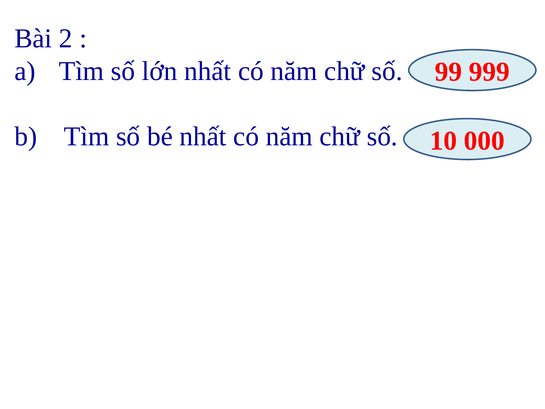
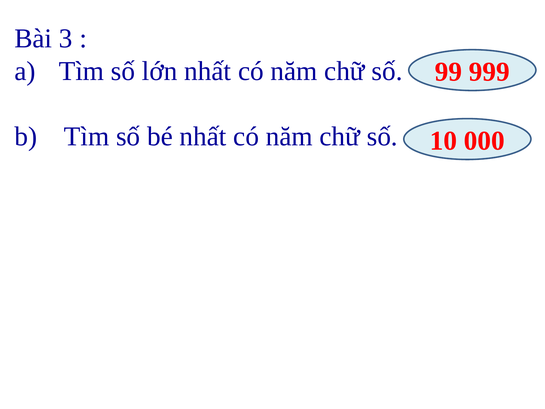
2: 2 -> 3
